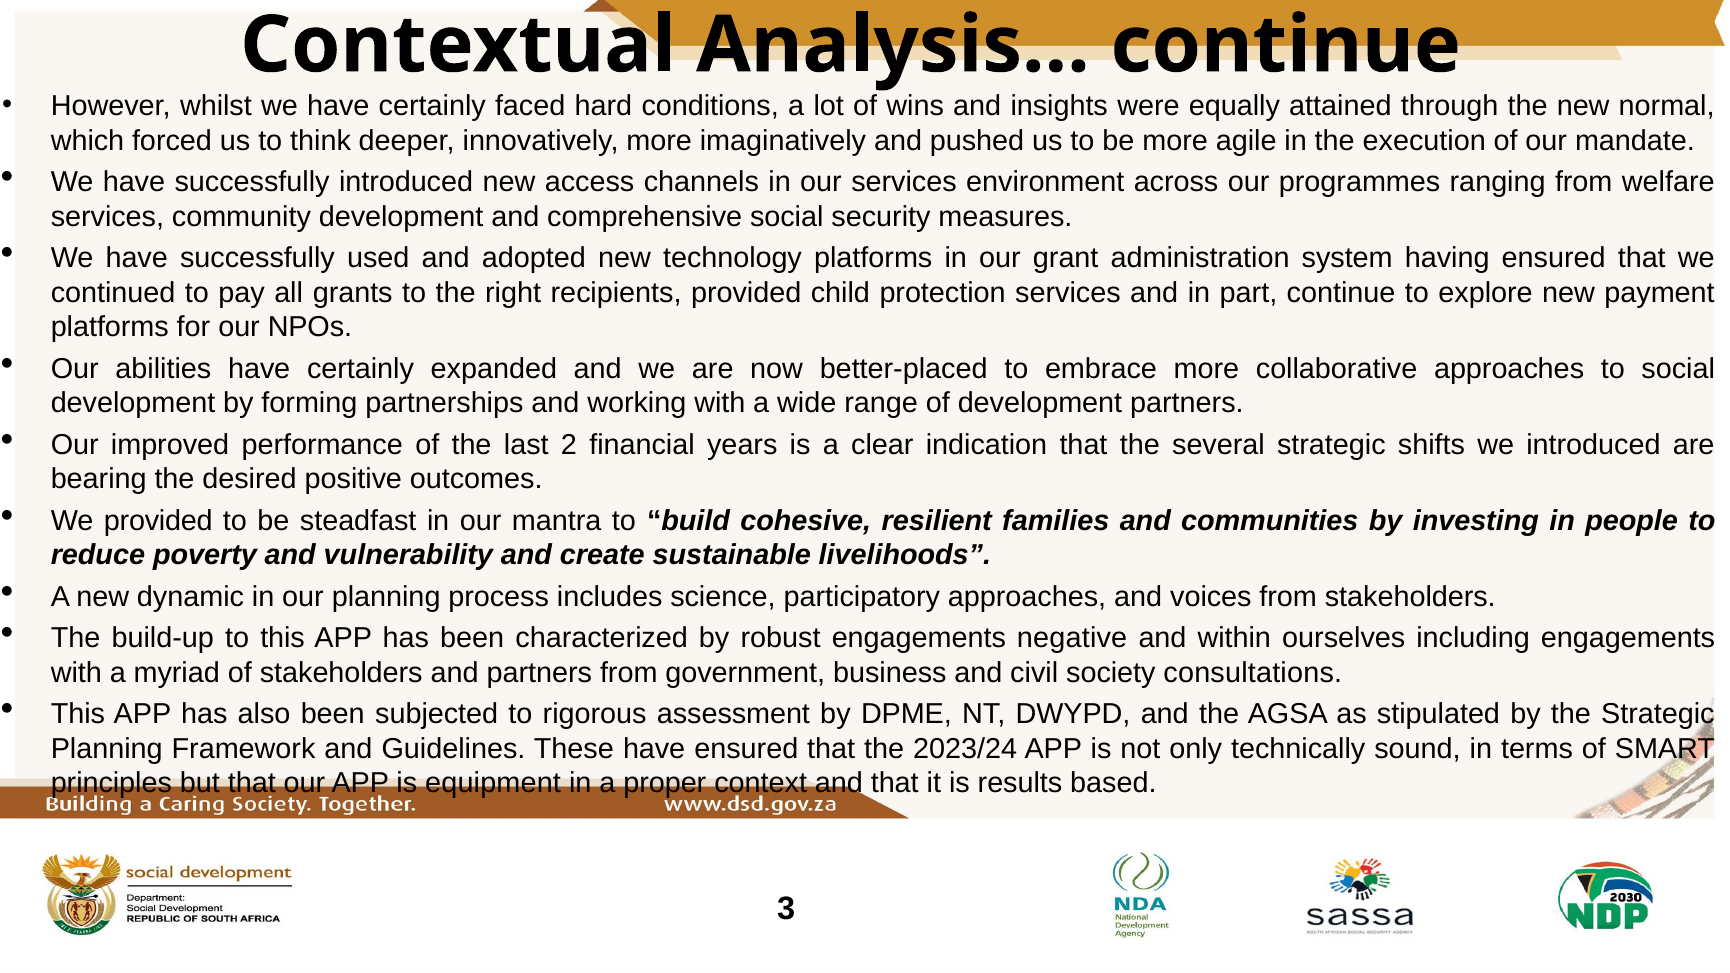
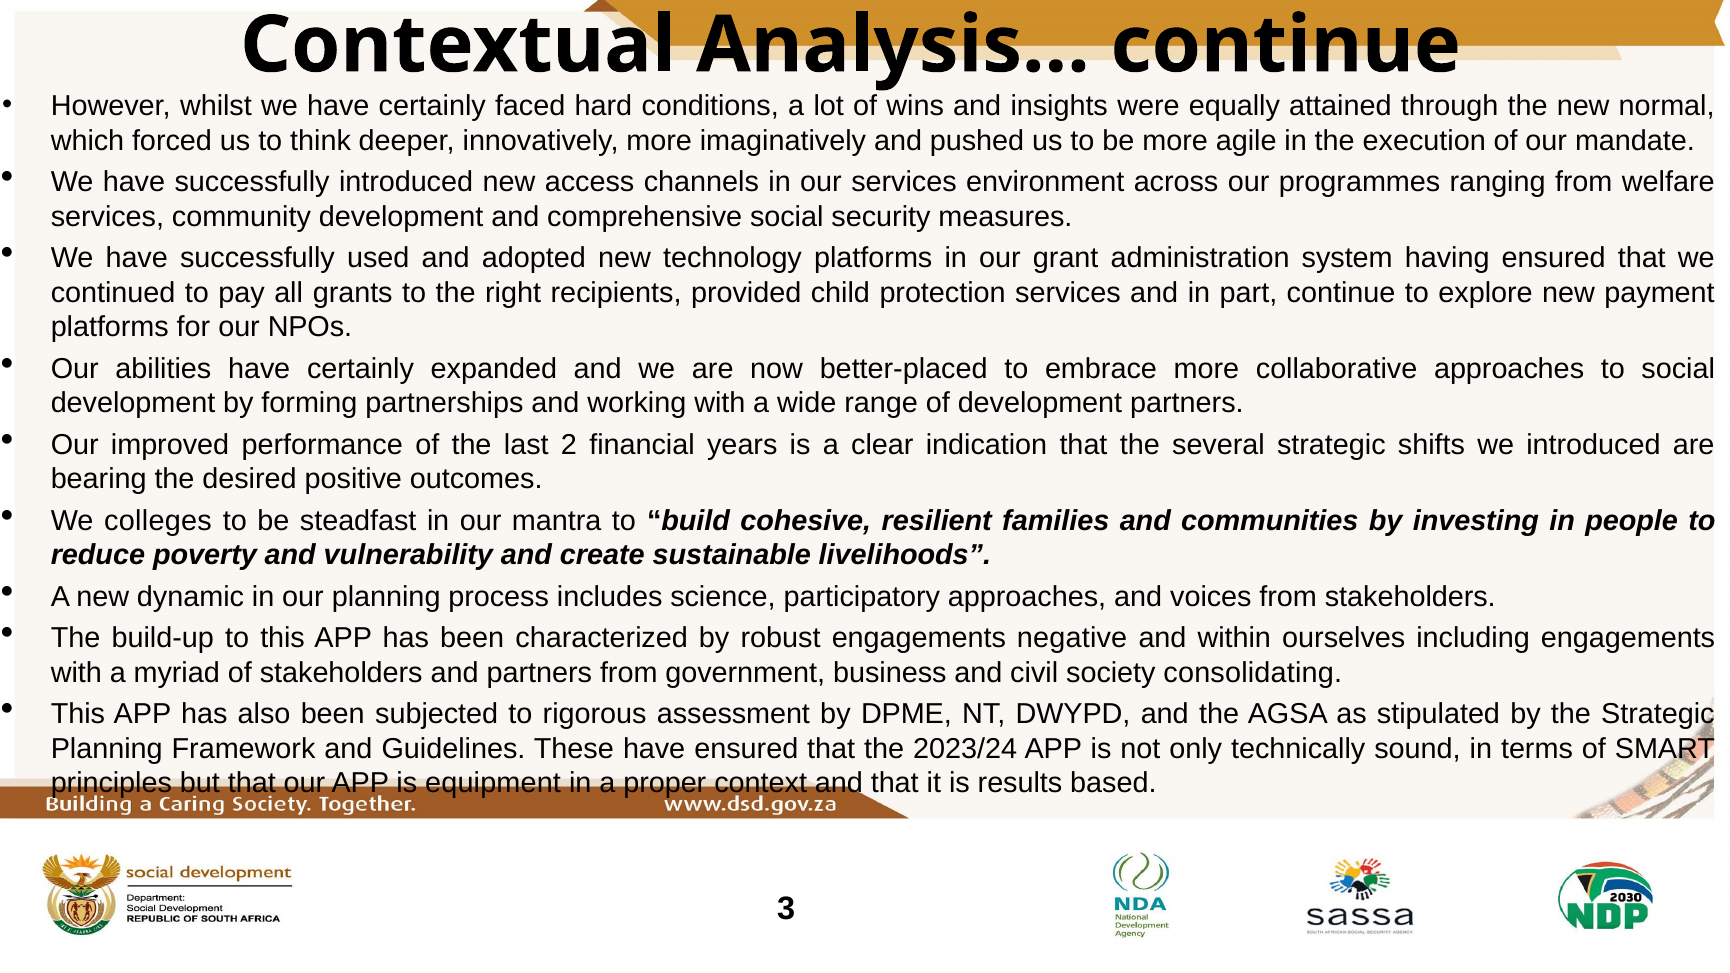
We provided: provided -> colleges
consultations: consultations -> consolidating
